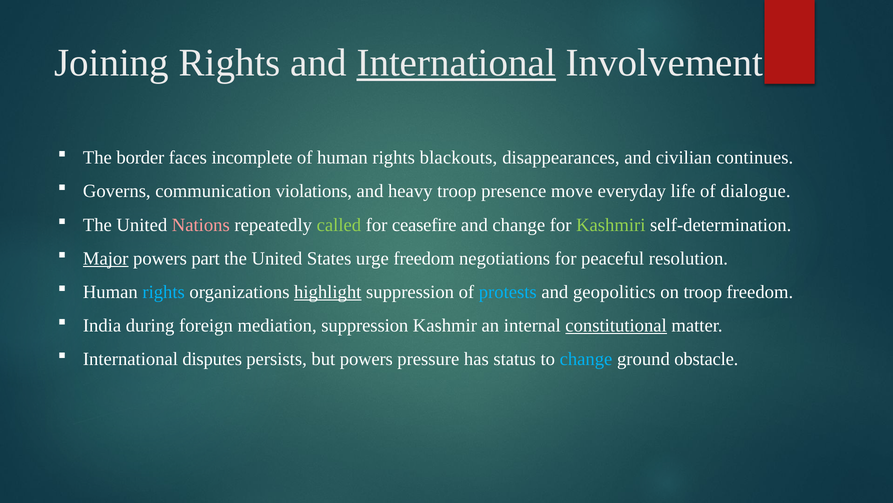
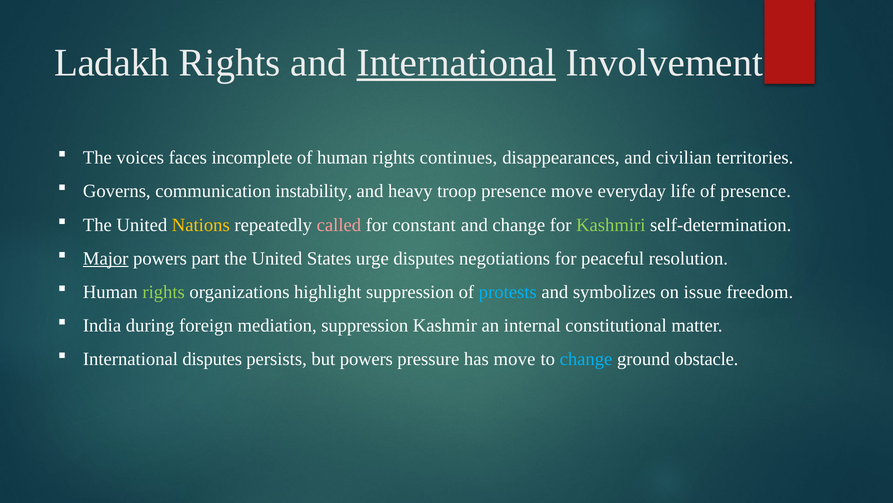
Joining: Joining -> Ladakh
border: border -> voices
blackouts: blackouts -> continues
continues: continues -> territories
violations: violations -> instability
of dialogue: dialogue -> presence
Nations colour: pink -> yellow
called colour: light green -> pink
ceasefire: ceasefire -> constant
urge freedom: freedom -> disputes
rights at (164, 292) colour: light blue -> light green
highlight underline: present -> none
geopolitics: geopolitics -> symbolizes
on troop: troop -> issue
constitutional underline: present -> none
has status: status -> move
